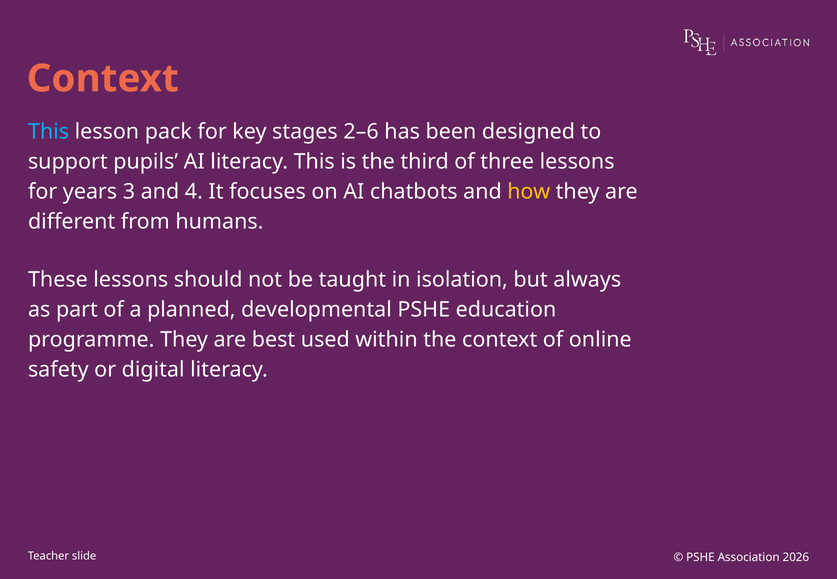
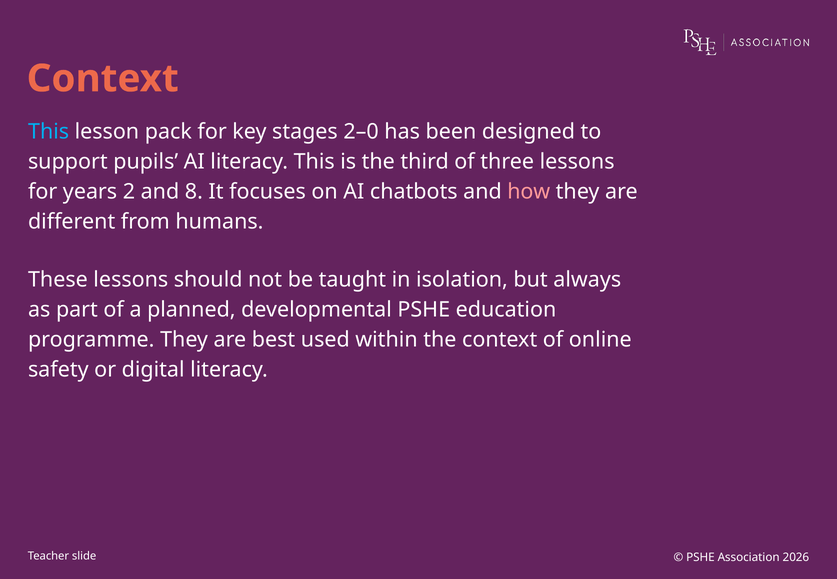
2–6: 2–6 -> 2–0
3: 3 -> 2
4: 4 -> 8
how colour: yellow -> pink
